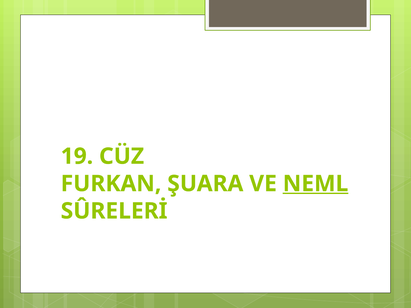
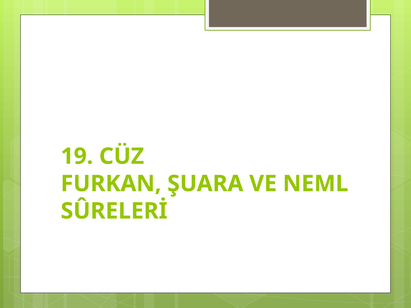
NEML underline: present -> none
